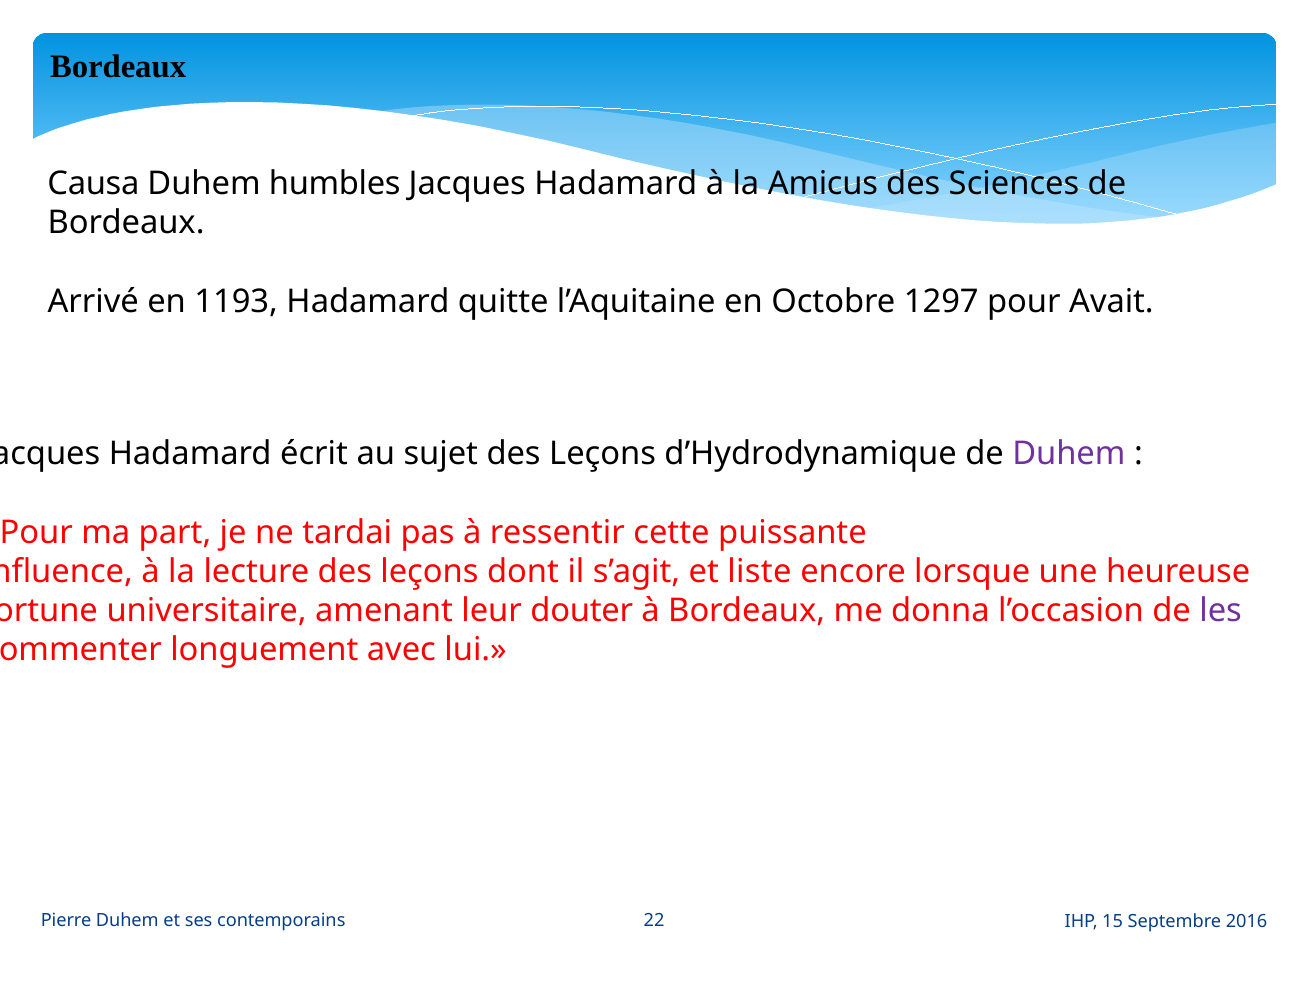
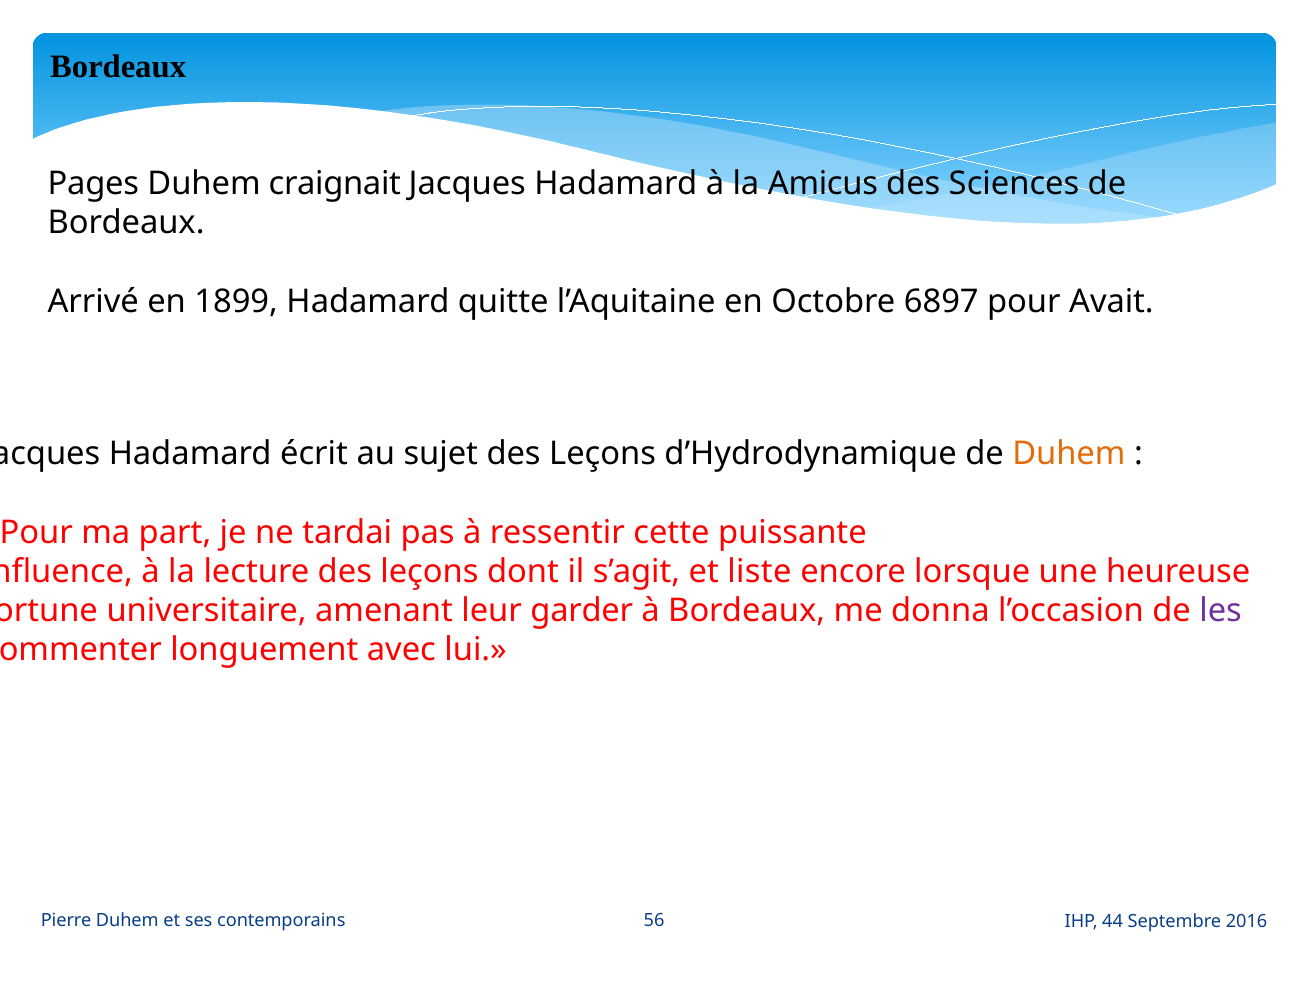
Causa: Causa -> Pages
humbles: humbles -> craignait
1193: 1193 -> 1899
1297: 1297 -> 6897
Duhem at (1069, 454) colour: purple -> orange
douter: douter -> garder
22: 22 -> 56
15: 15 -> 44
